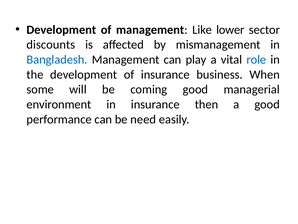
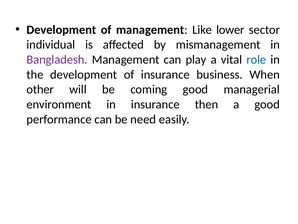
discounts: discounts -> individual
Bangladesh colour: blue -> purple
some: some -> other
